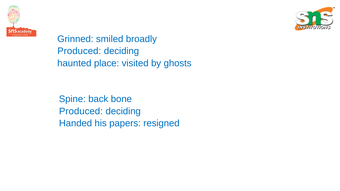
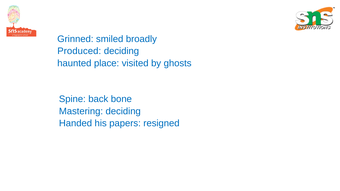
Produced at (81, 111): Produced -> Mastering
